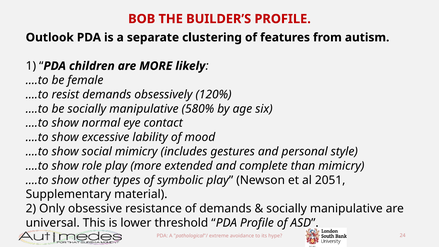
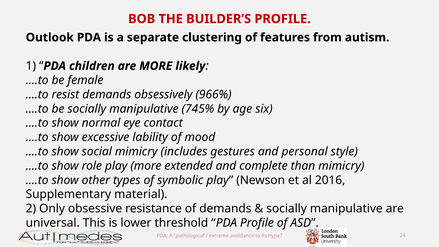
120%: 120% -> 966%
580%: 580% -> 745%
2051: 2051 -> 2016
